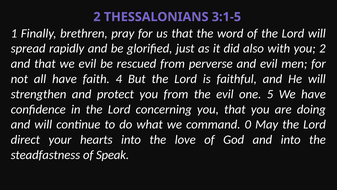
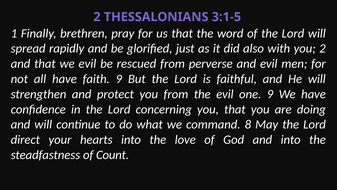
faith 4: 4 -> 9
one 5: 5 -> 9
0: 0 -> 8
Speak: Speak -> Count
